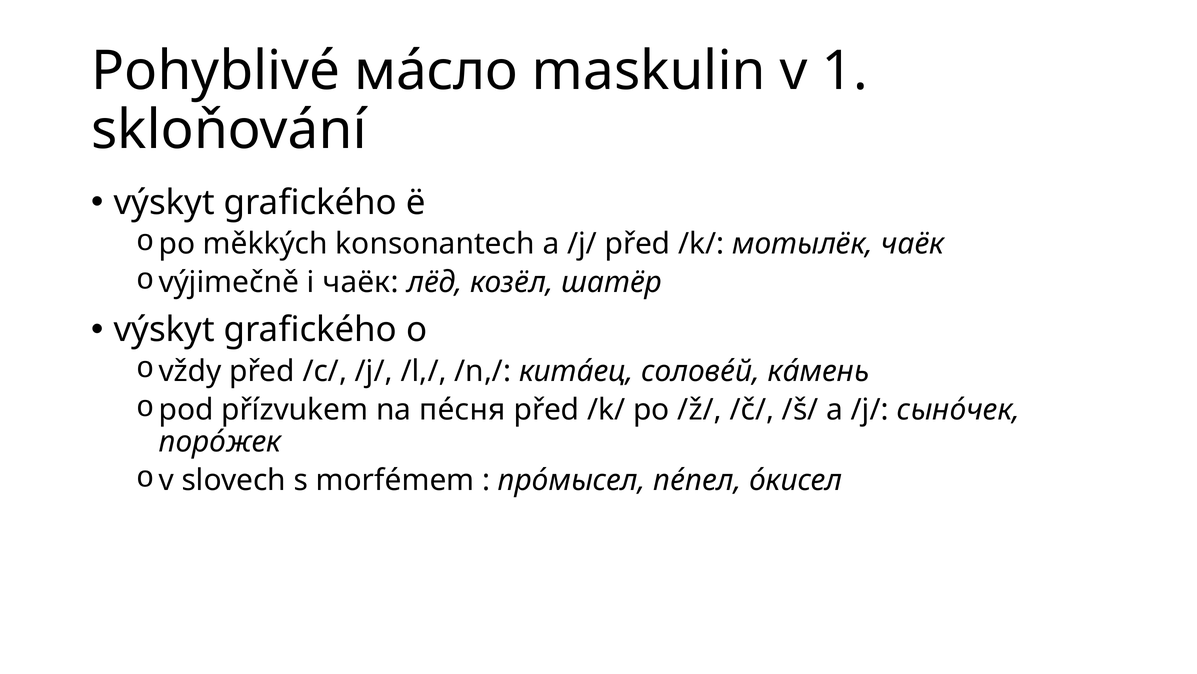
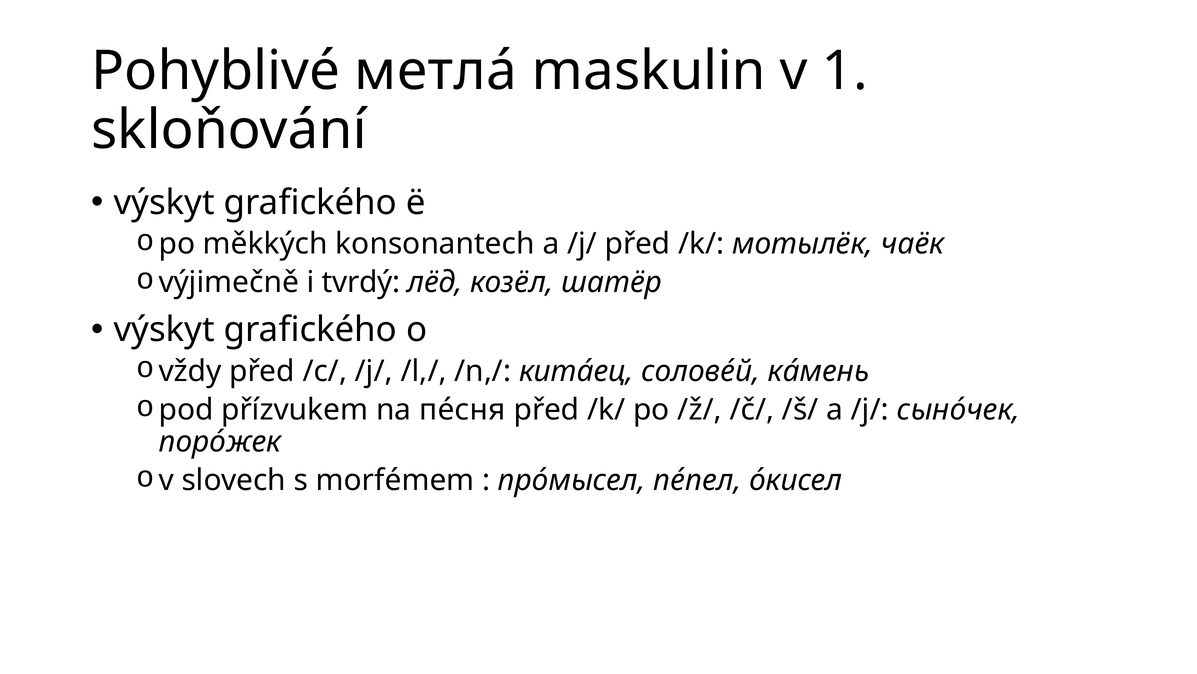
мáсло: мáсло -> метлá
i чаёк: чаёк -> tvrdý
